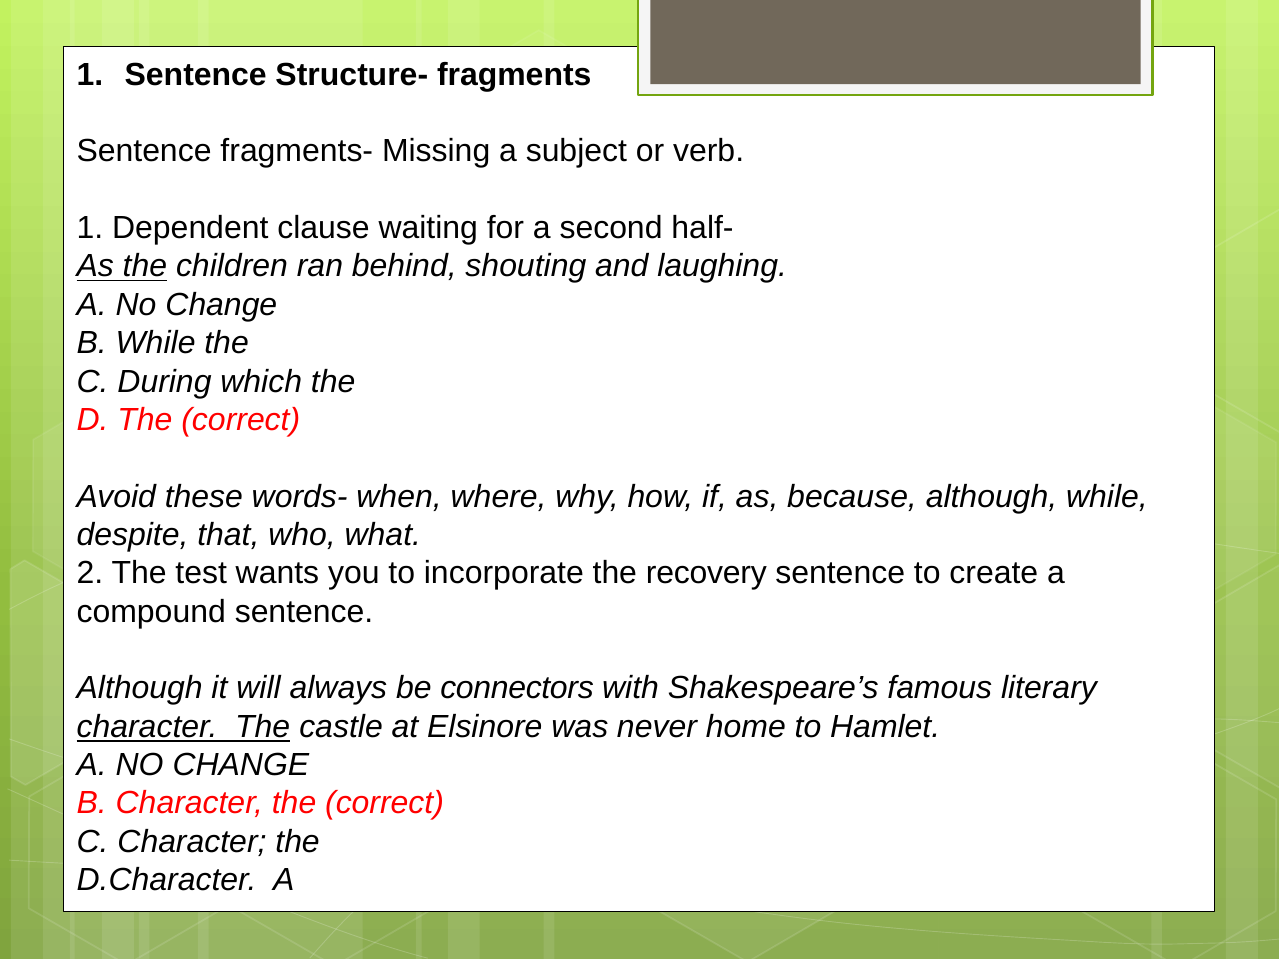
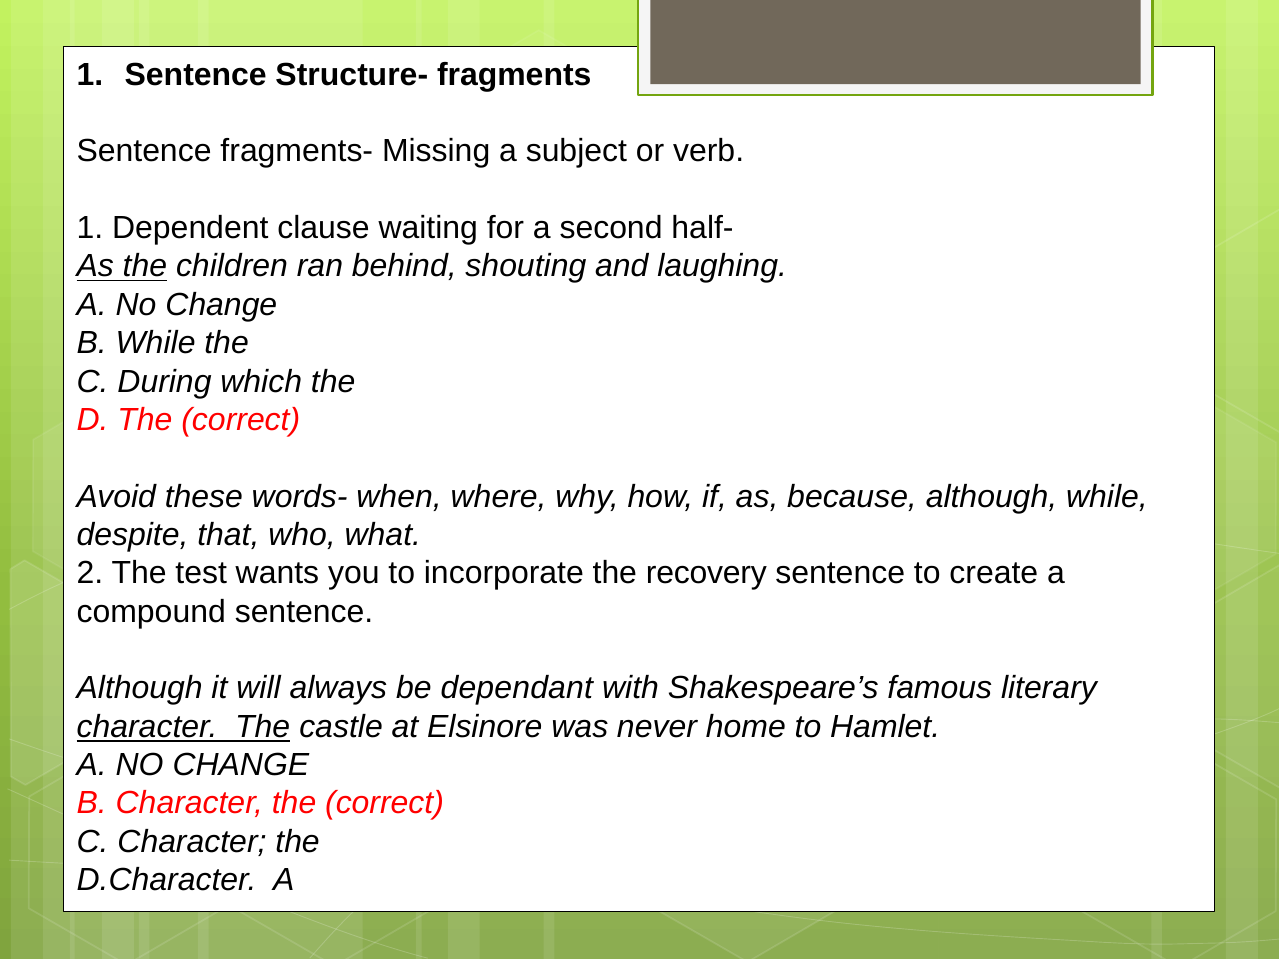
connectors: connectors -> dependant
